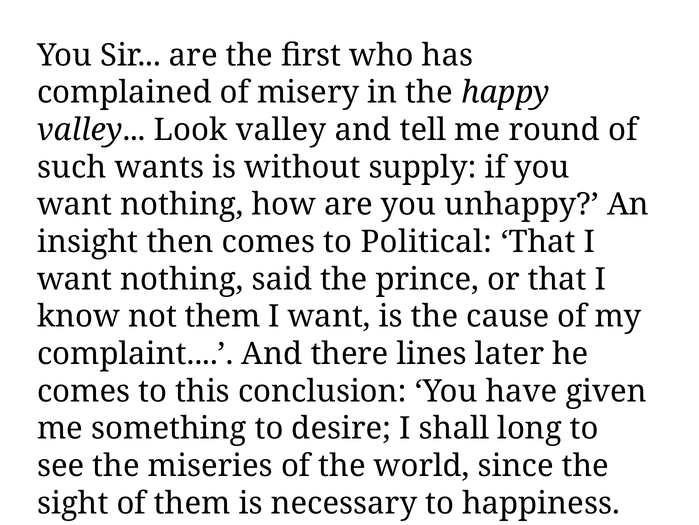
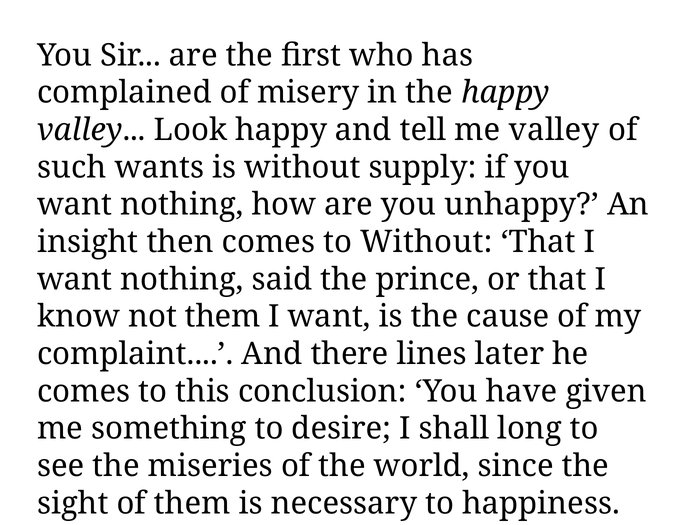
Look valley: valley -> happy
me round: round -> valley
to Political: Political -> Without
